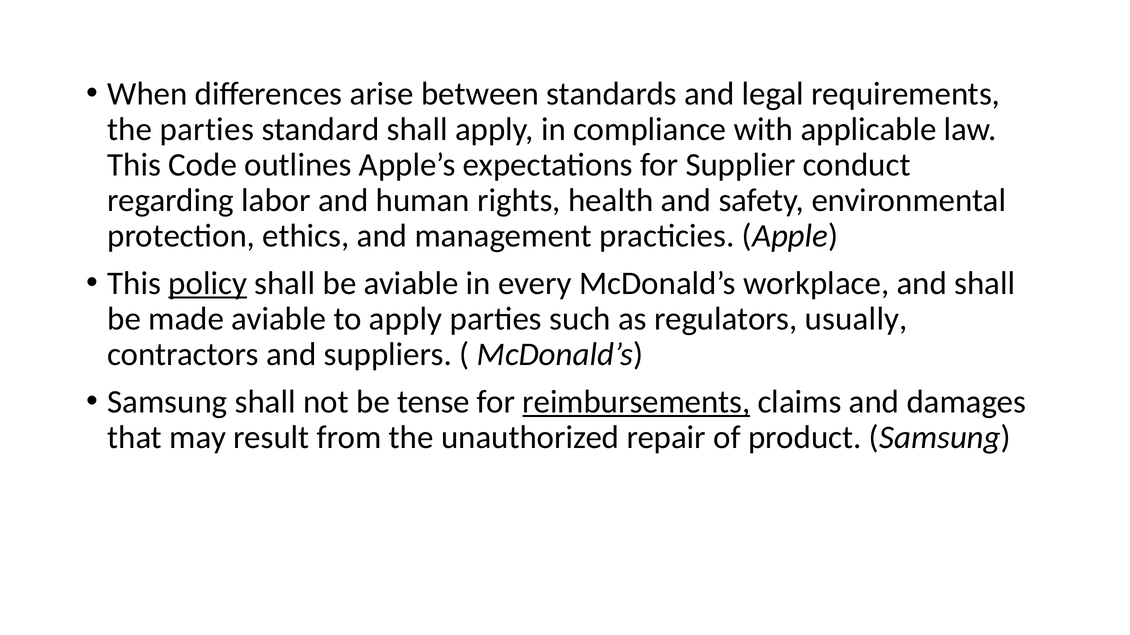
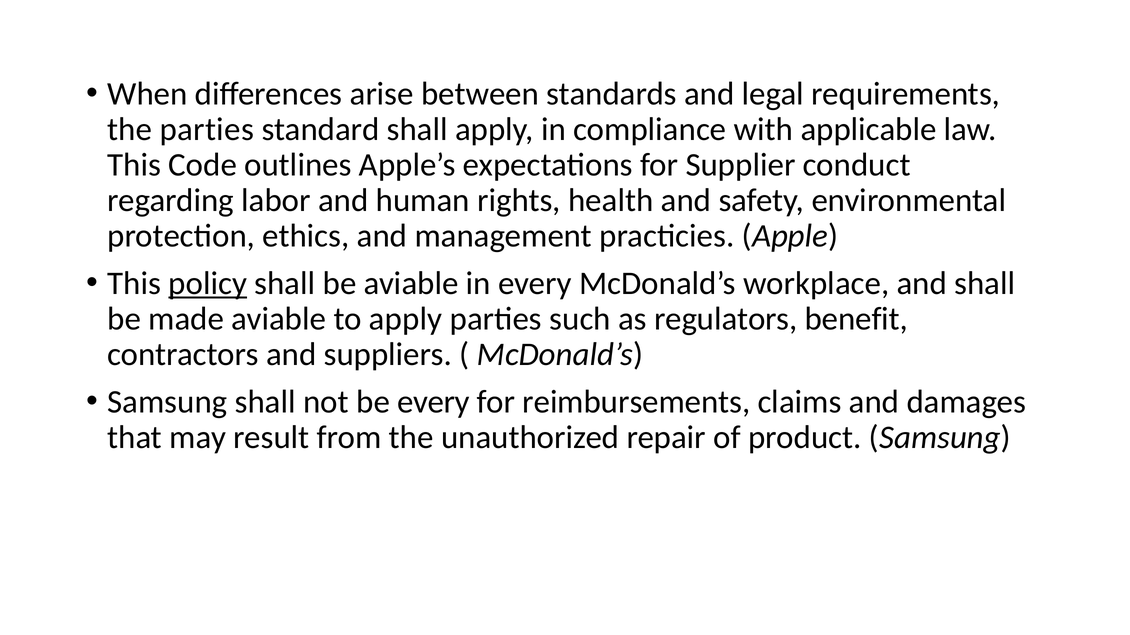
usually: usually -> benefit
be tense: tense -> every
reimbursements underline: present -> none
